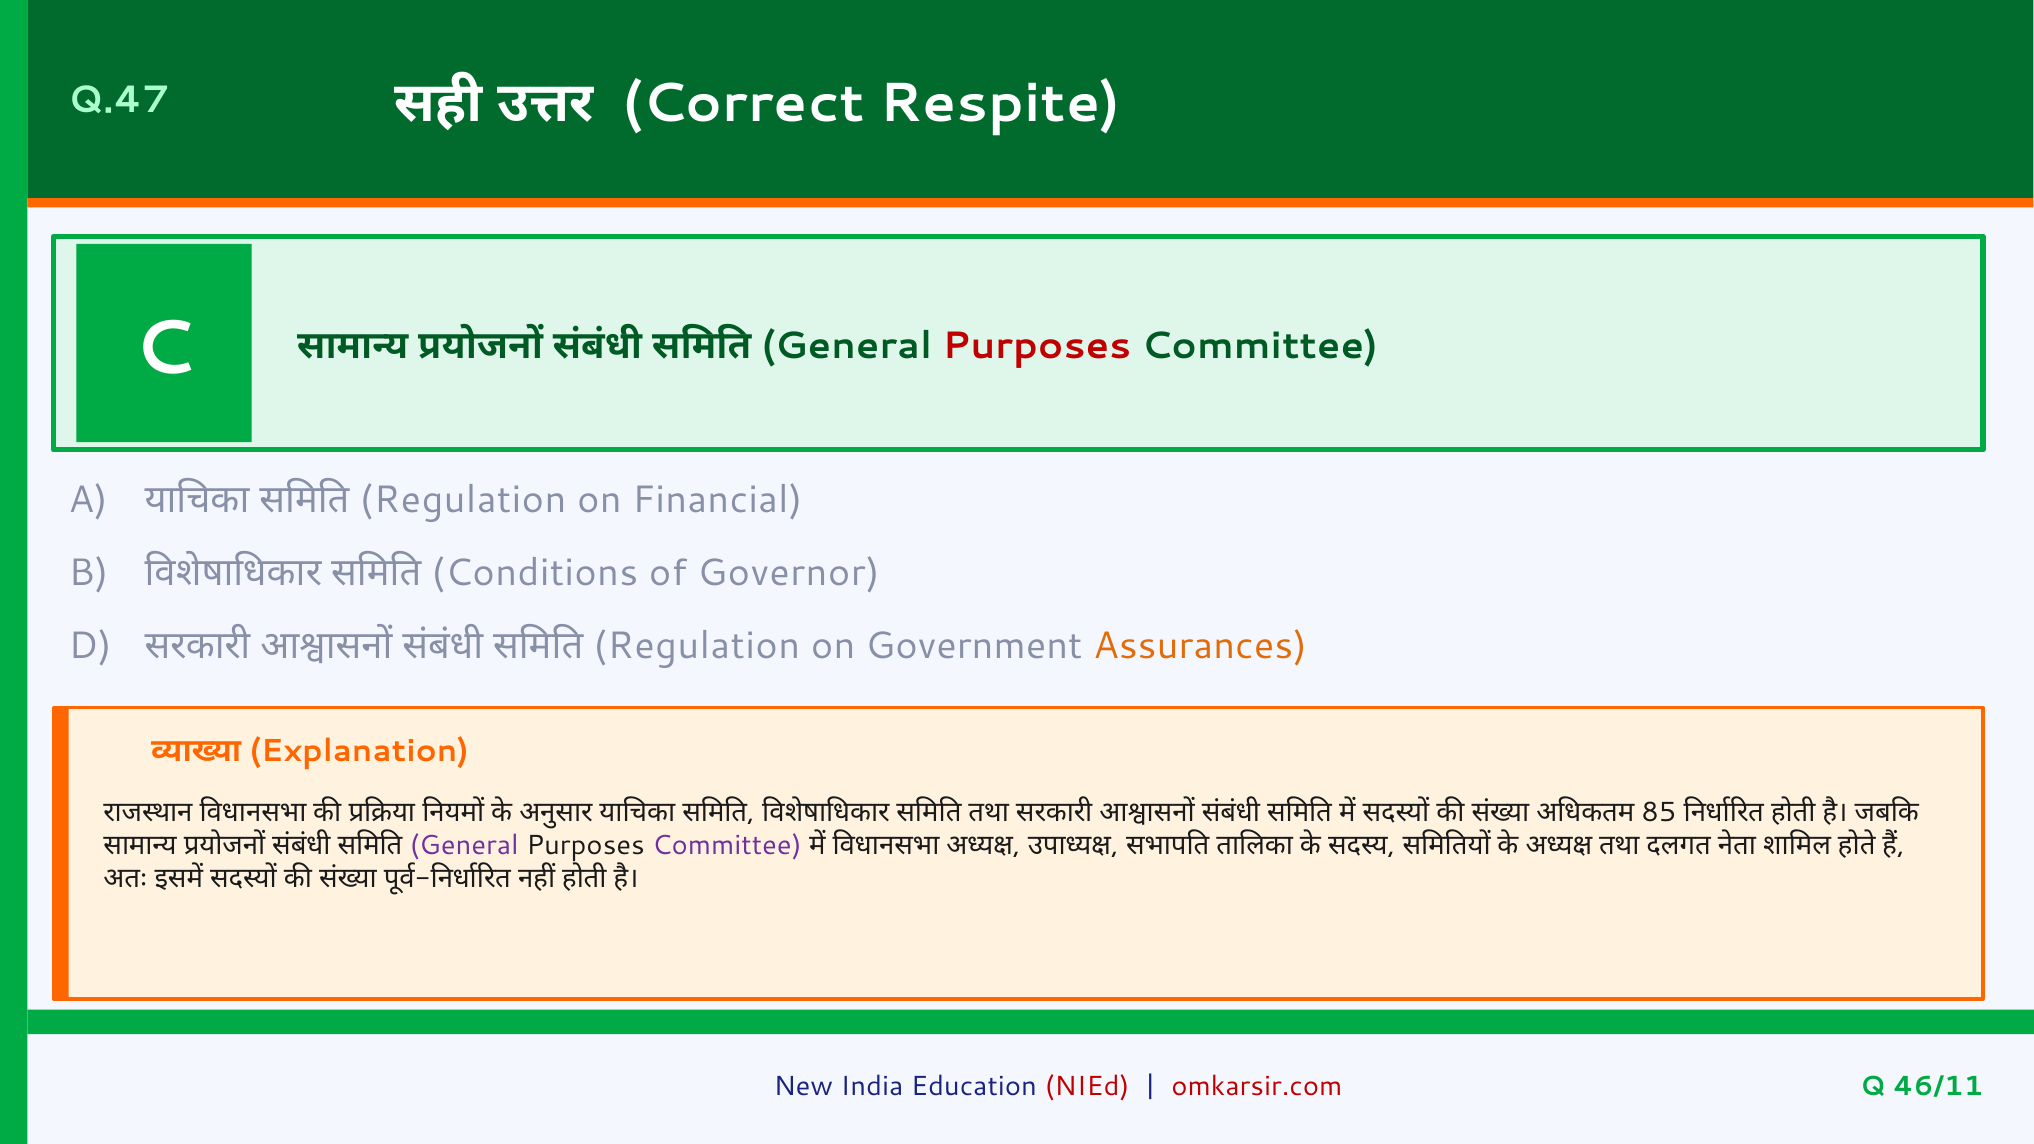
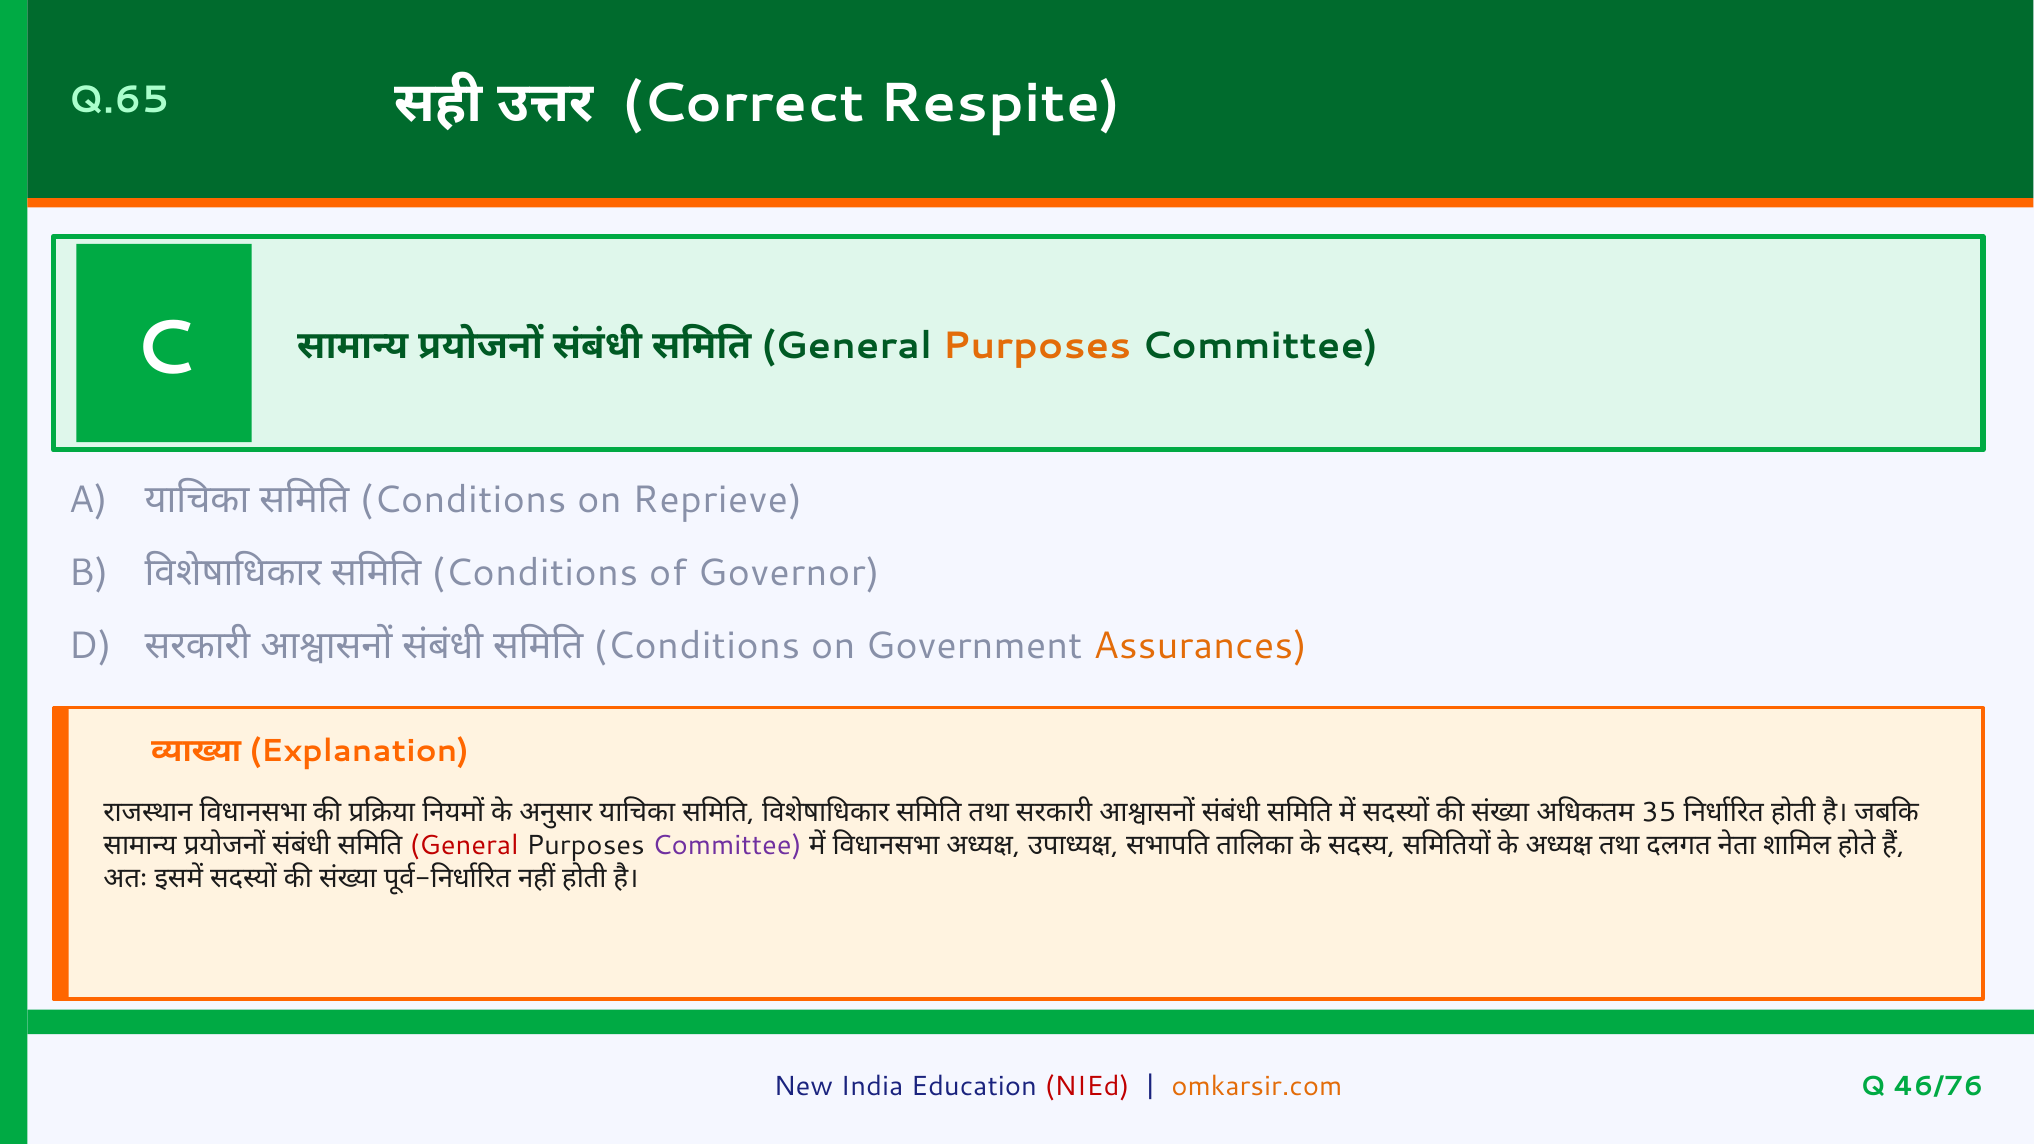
Q.47: Q.47 -> Q.65
Purposes at (1037, 346) colour: red -> orange
Regulation at (463, 500): Regulation -> Conditions
Financial: Financial -> Reprieve
Regulation at (697, 646): Regulation -> Conditions
85: 85 -> 35
General at (464, 846) colour: purple -> red
omkarsir.com colour: red -> orange
46/11: 46/11 -> 46/76
